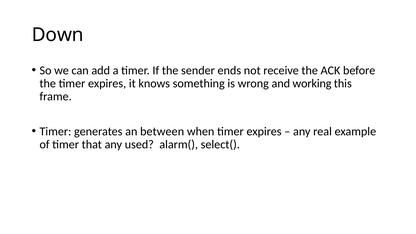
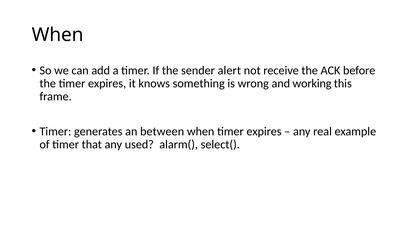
Down at (58, 35): Down -> When
ends: ends -> alert
